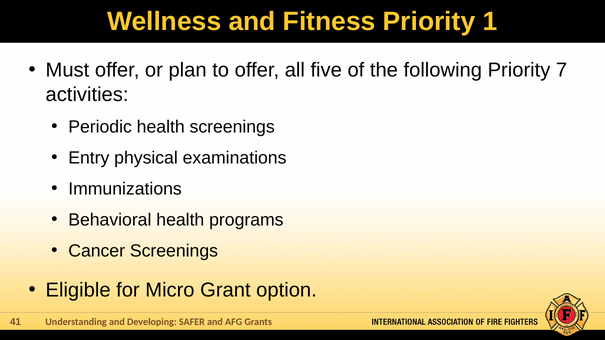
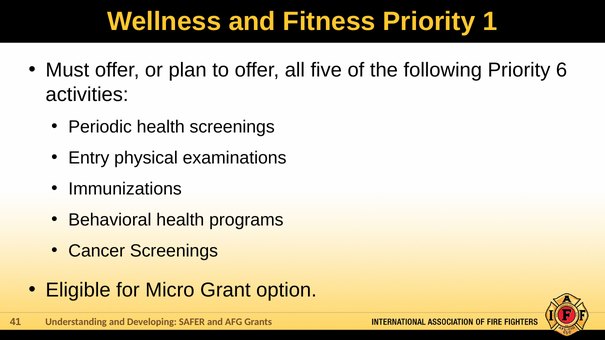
7: 7 -> 6
